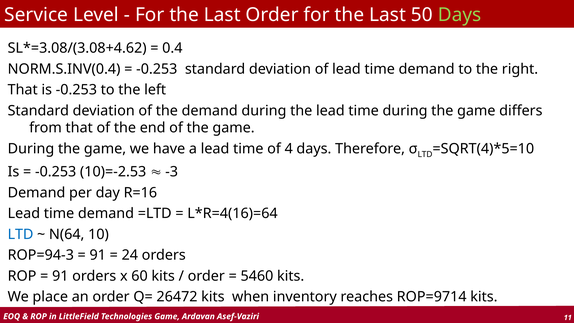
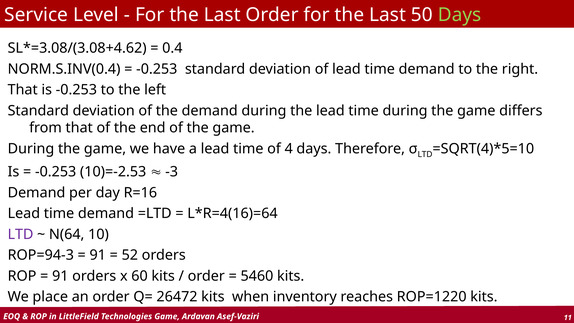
LTD at (21, 234) colour: blue -> purple
24: 24 -> 52
ROP=9714: ROP=9714 -> ROP=1220
